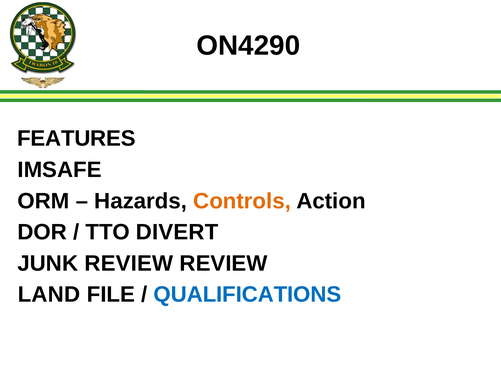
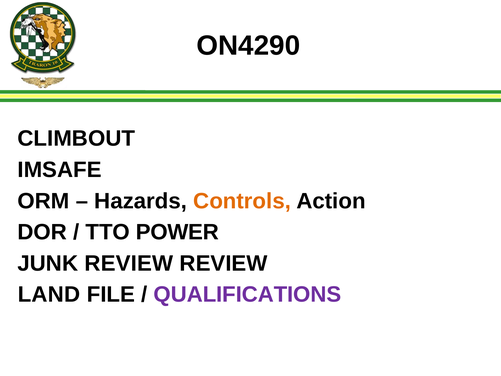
FEATURES: FEATURES -> CLIMBOUT
DIVERT: DIVERT -> POWER
QUALIFICATIONS colour: blue -> purple
